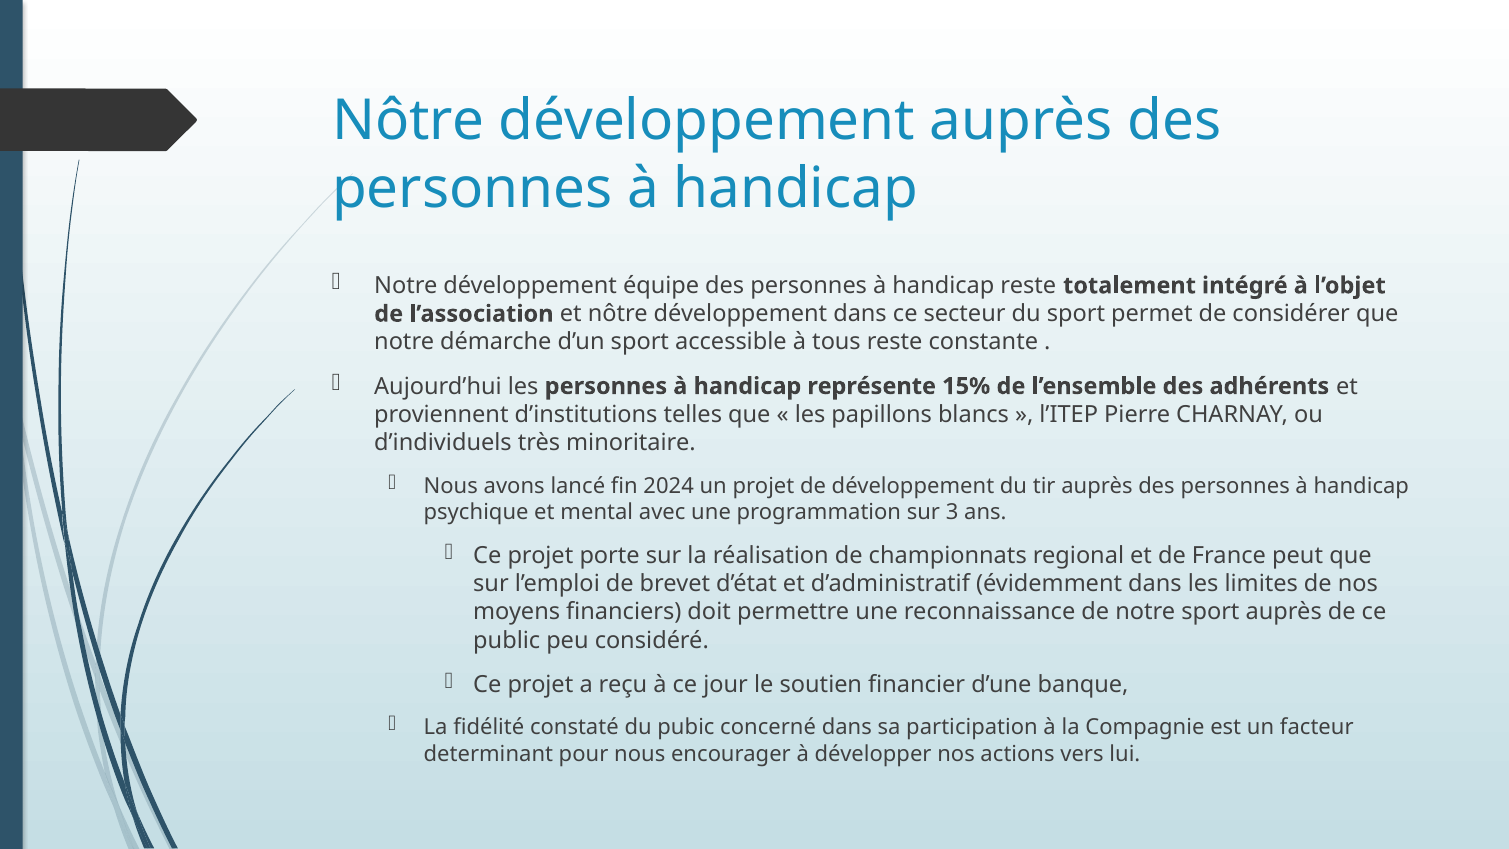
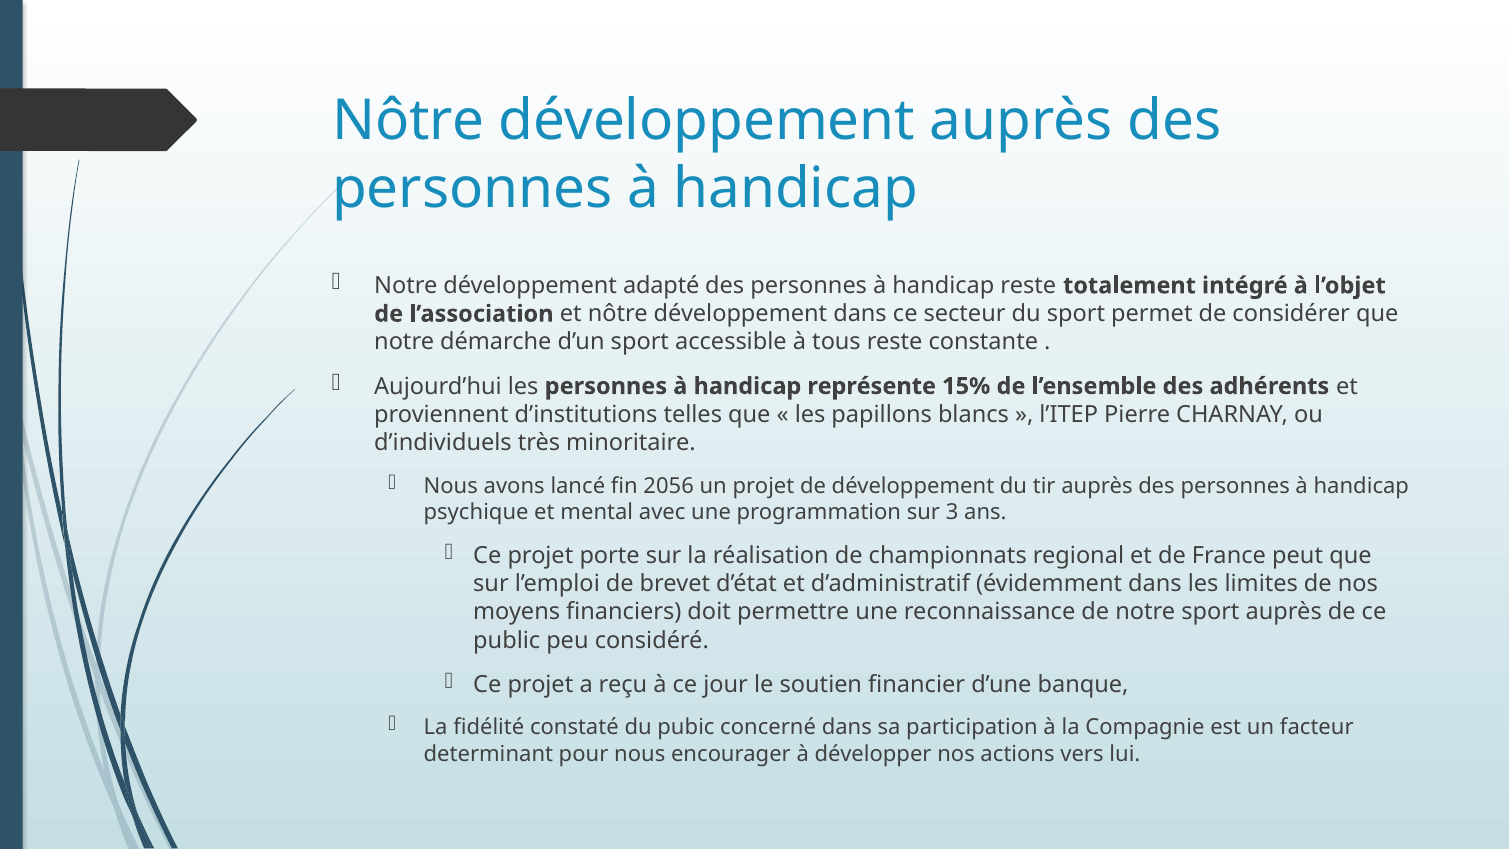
équipe: équipe -> adapté
2024: 2024 -> 2056
